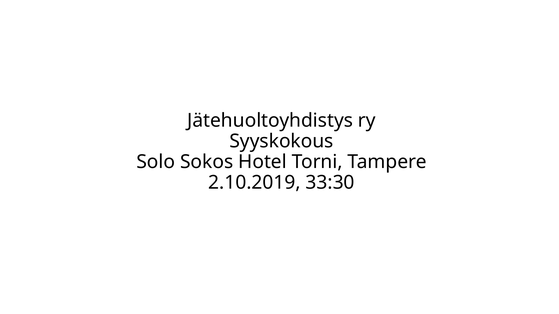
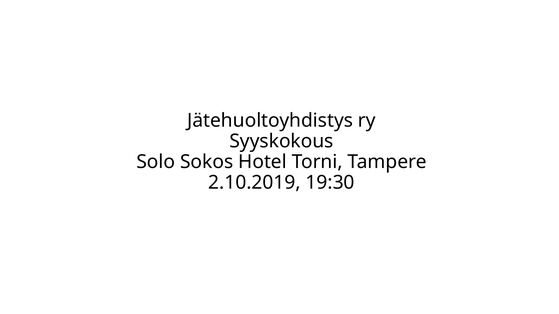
33:30: 33:30 -> 19:30
